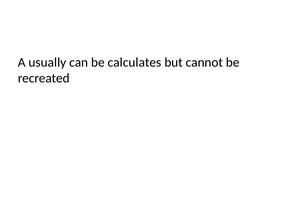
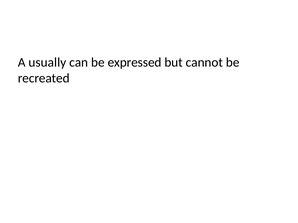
calculates: calculates -> expressed
